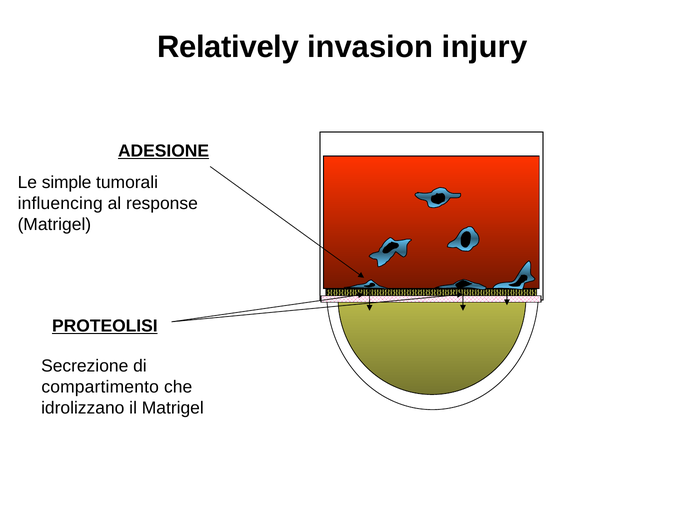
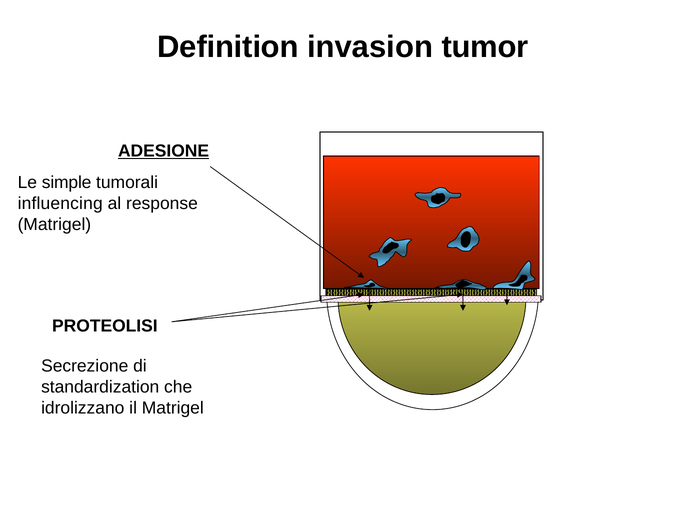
Relatively: Relatively -> Definition
injury: injury -> tumor
PROTEOLISI underline: present -> none
compartimento: compartimento -> standardization
